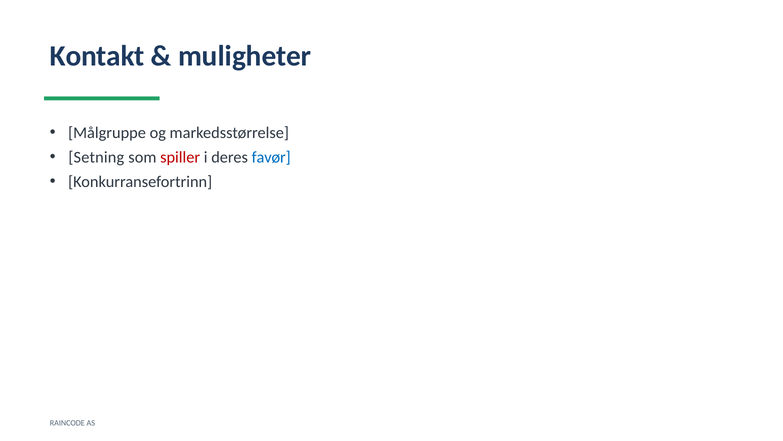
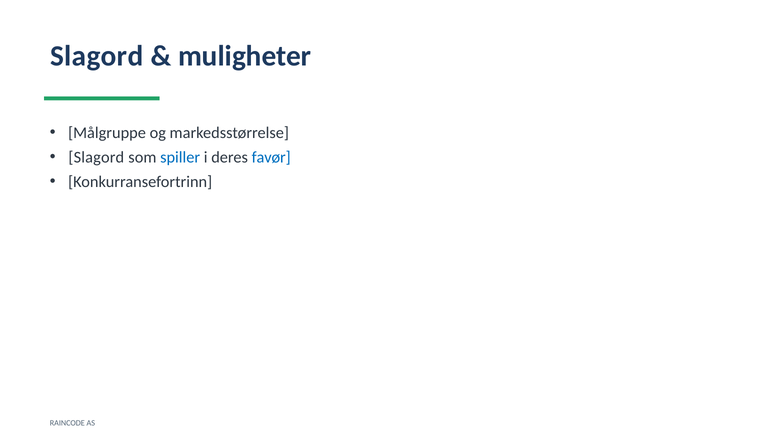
Kontakt at (97, 56): Kontakt -> Slagord
Setning at (96, 157): Setning -> Slagord
spiller colour: red -> blue
